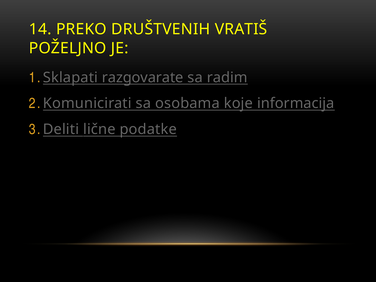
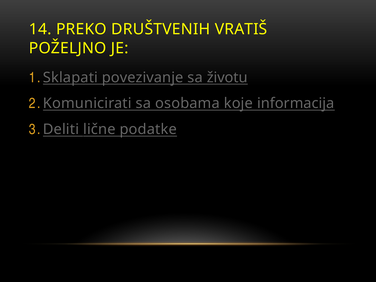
razgovarate: razgovarate -> povezivanje
radim: radim -> životu
